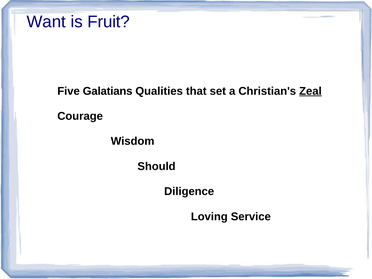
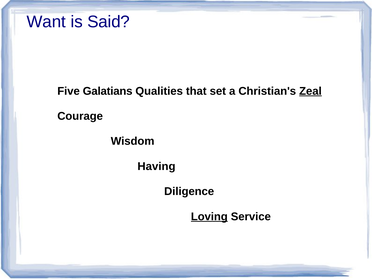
Fruit: Fruit -> Said
Should: Should -> Having
Loving underline: none -> present
